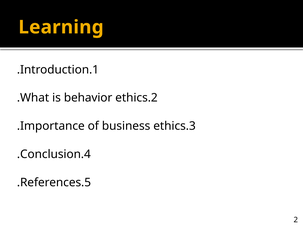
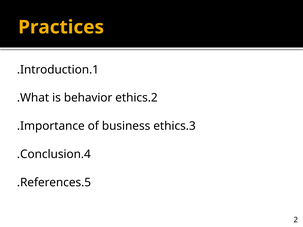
Learning: Learning -> Practices
